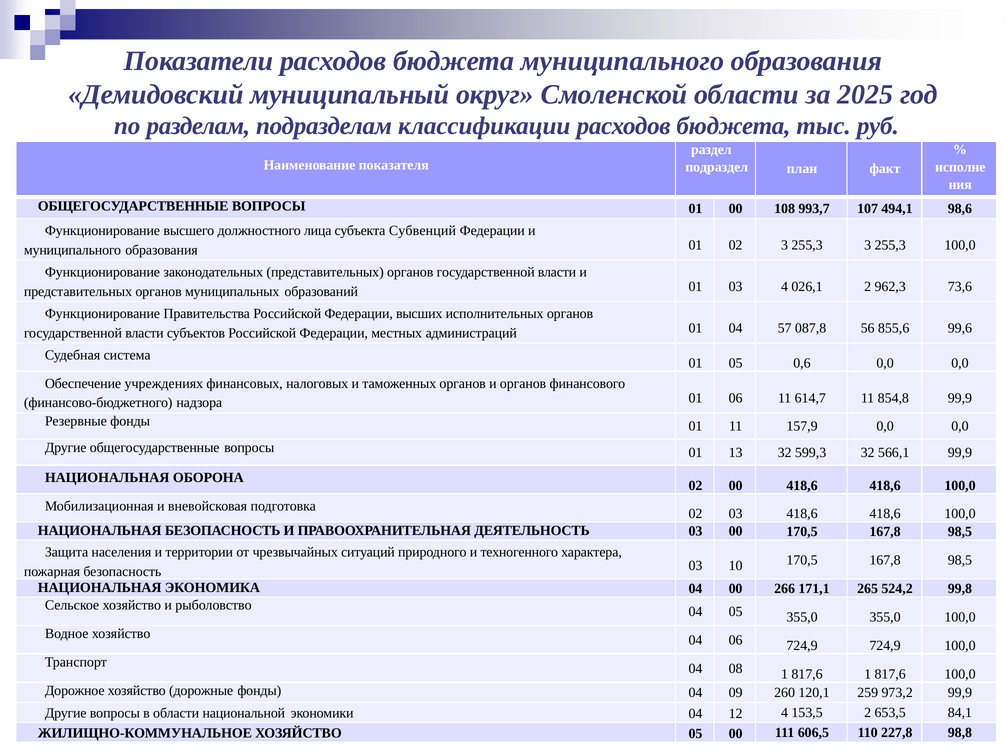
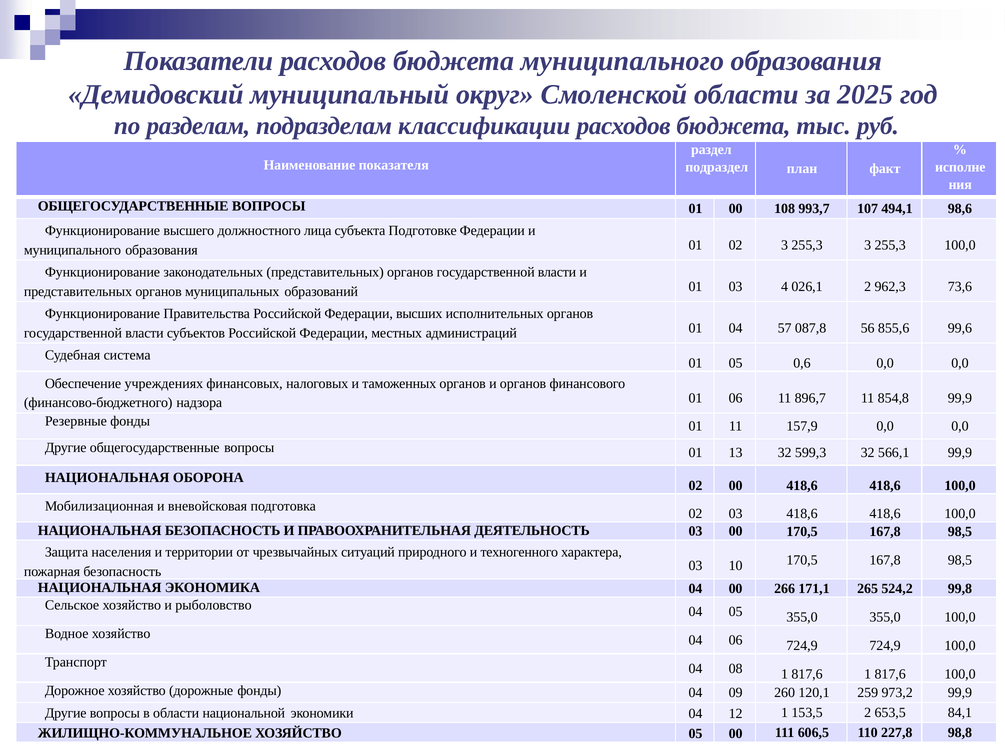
Субвенций: Субвенций -> Подготовке
614,7: 614,7 -> 896,7
12 4: 4 -> 1
